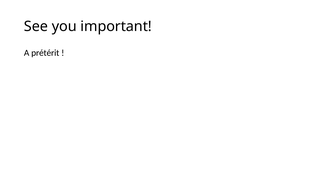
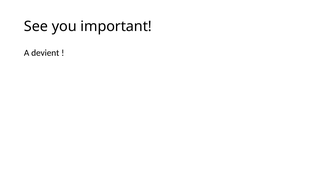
prétérit: prétérit -> devient
